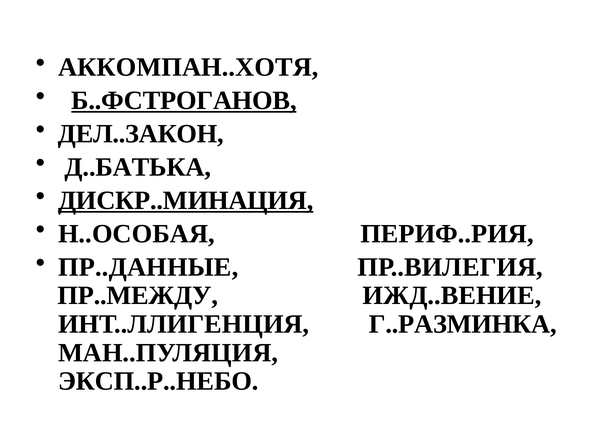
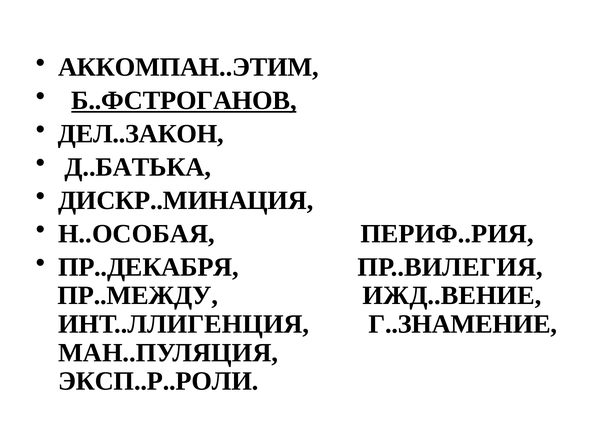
АККОМПАН..ХОТЯ: АККОМПАН..ХОТЯ -> АККОМПАН..ЭТИМ
ДИСКР..МИНАЦИЯ underline: present -> none
ПР..ДАННЫЕ: ПР..ДАННЫЕ -> ПР..ДЕКАБРЯ
Г..РАЗМИНКА: Г..РАЗМИНКА -> Г..ЗНАМЕНИЕ
ЭКСП..Р..НЕБО: ЭКСП..Р..НЕБО -> ЭКСП..Р..РОЛИ
